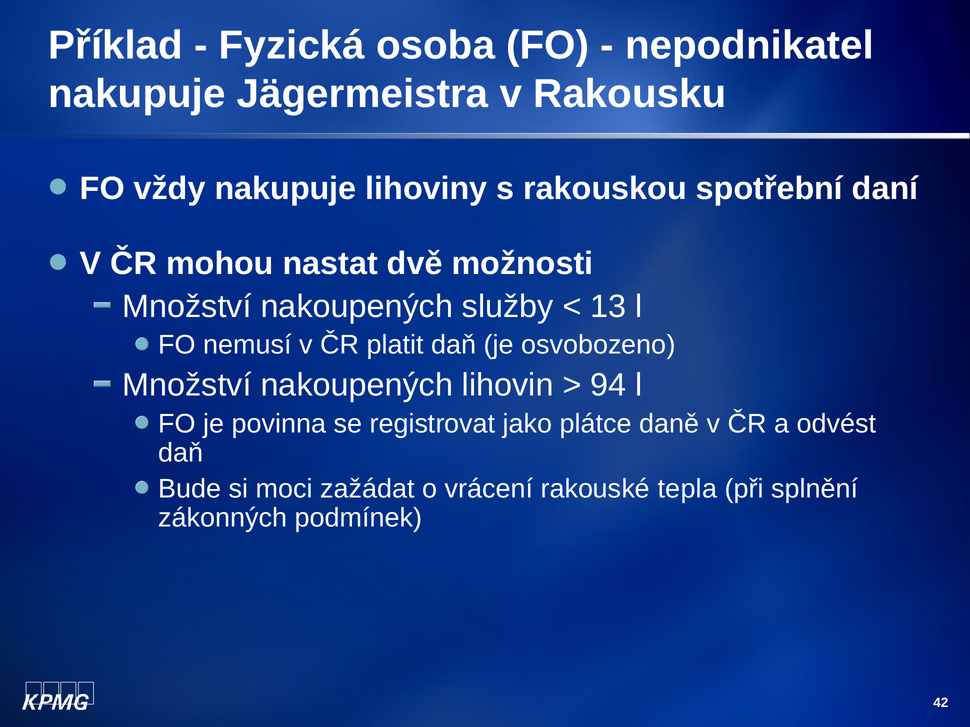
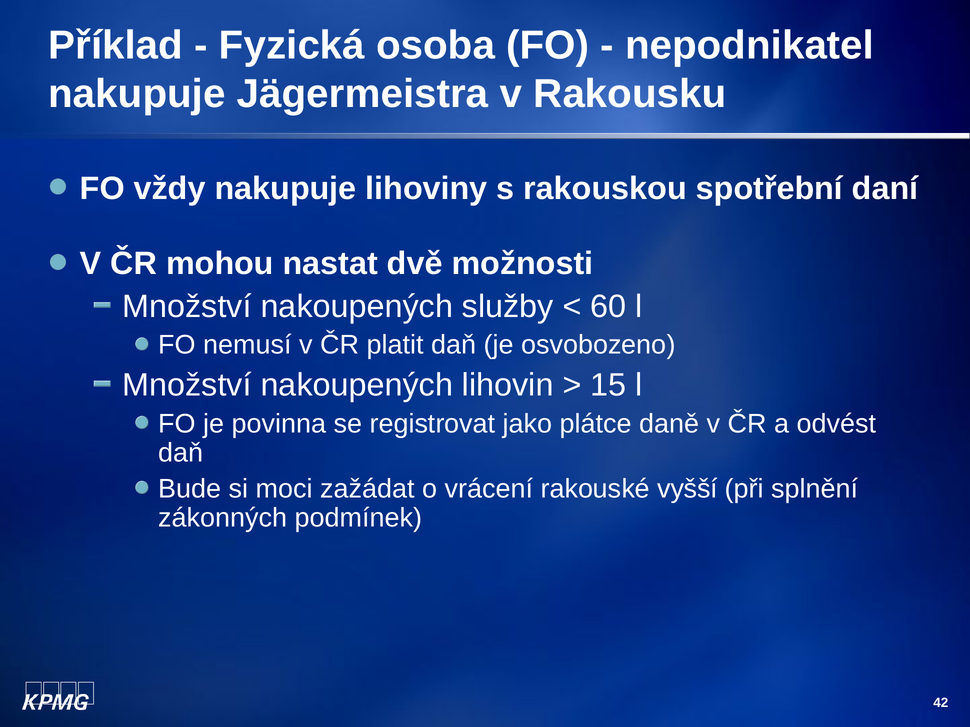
13: 13 -> 60
94: 94 -> 15
tepla: tepla -> vyšší
